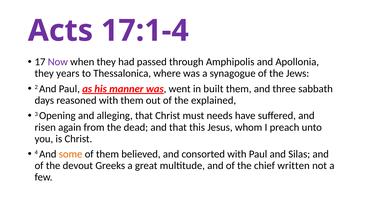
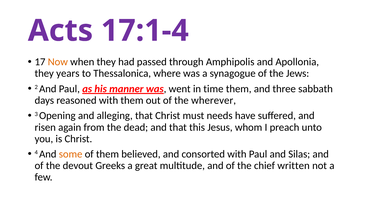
Now colour: purple -> orange
built: built -> time
explained: explained -> wherever
